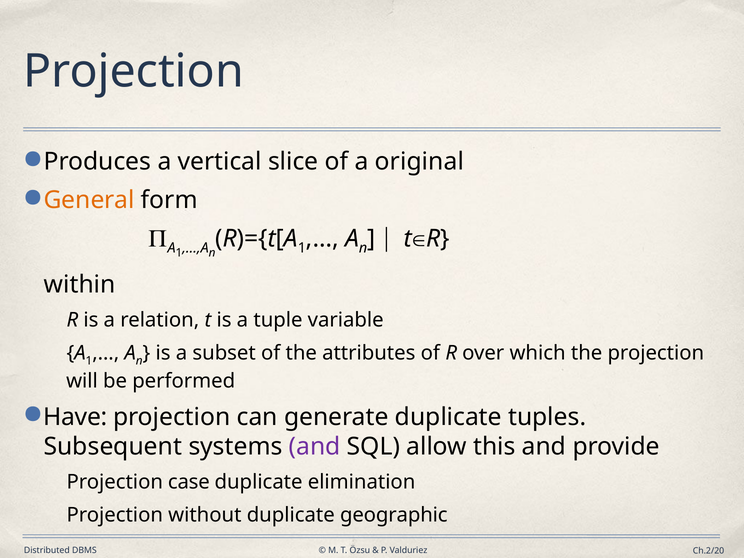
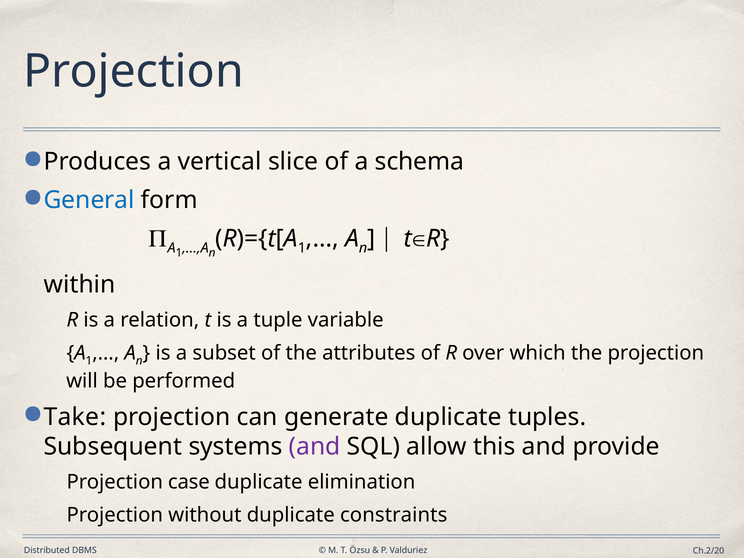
original: original -> schema
General colour: orange -> blue
Have: Have -> Take
geographic: geographic -> constraints
